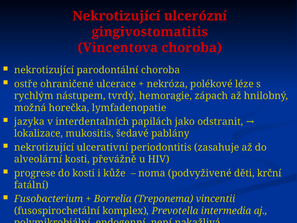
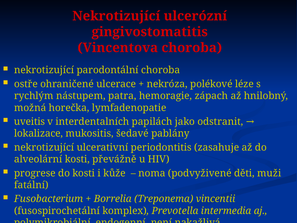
tvrdý: tvrdý -> patra
jazyka: jazyka -> uveitis
krční: krční -> muži
